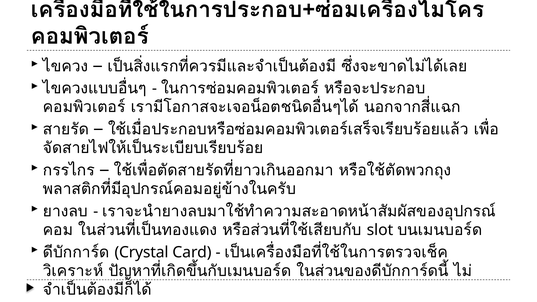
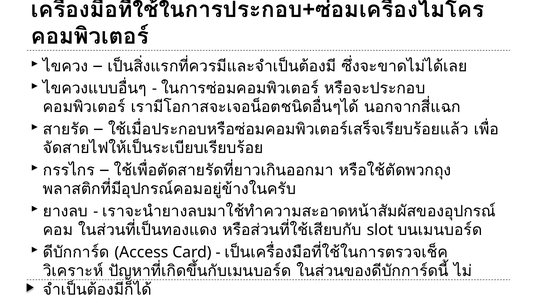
Crystal: Crystal -> Access
